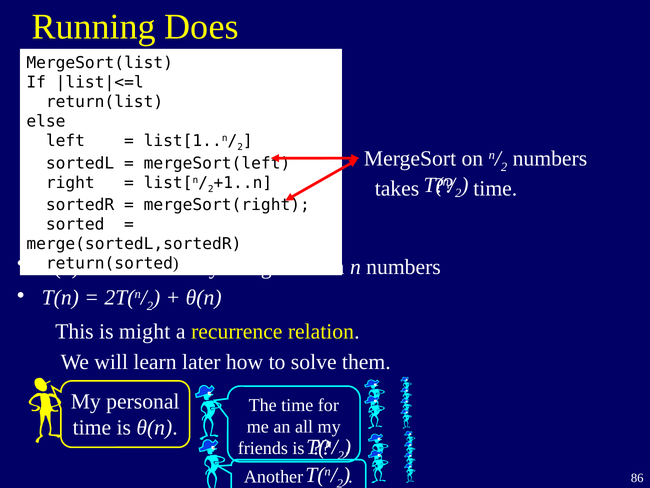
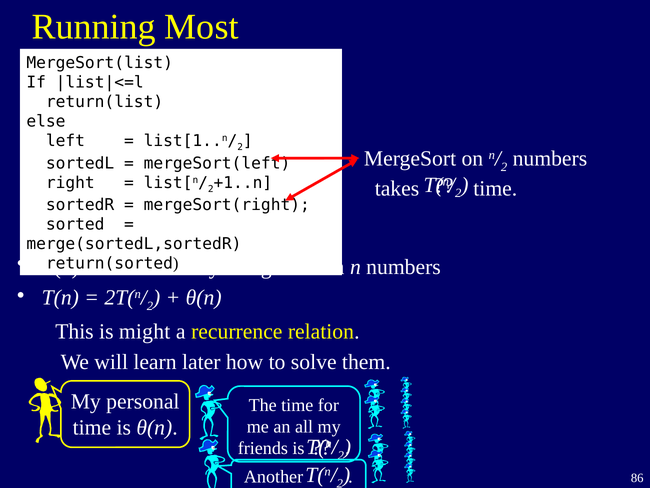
Does: Does -> Most
